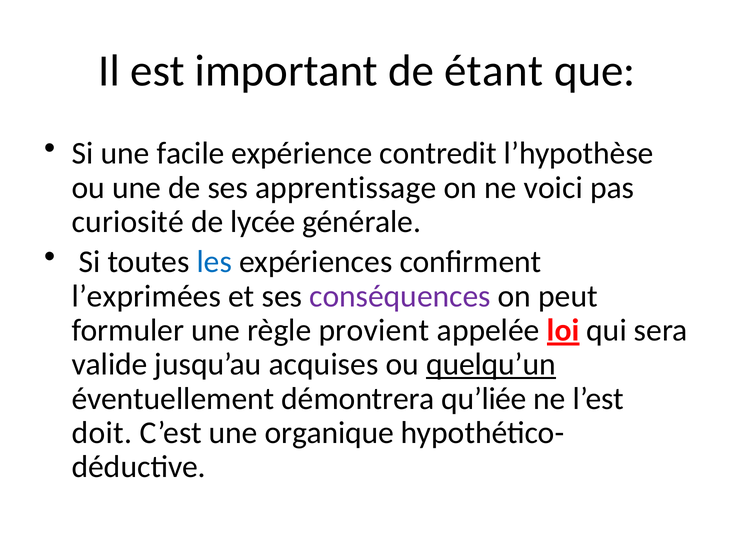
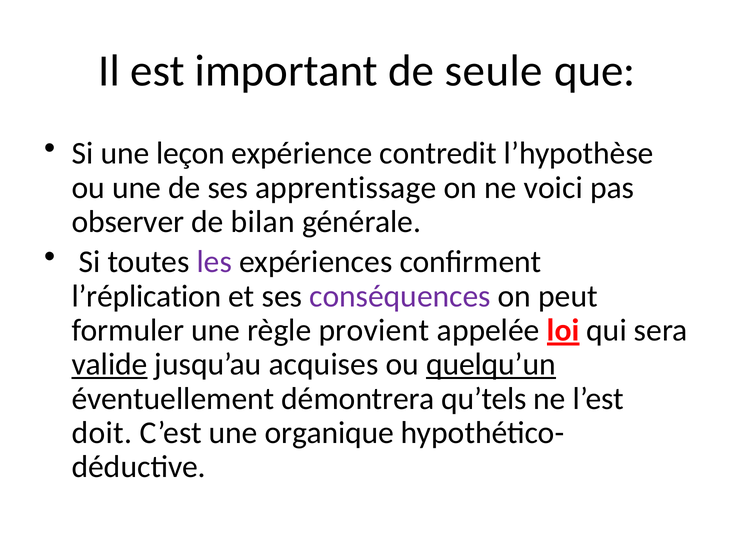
étant: étant -> seule
facile: facile -> leçon
curiosité: curiosité -> observer
lycée: lycée -> bilan
les colour: blue -> purple
l’exprimées: l’exprimées -> l’réplication
valide underline: none -> present
qu’liée: qu’liée -> qu’tels
